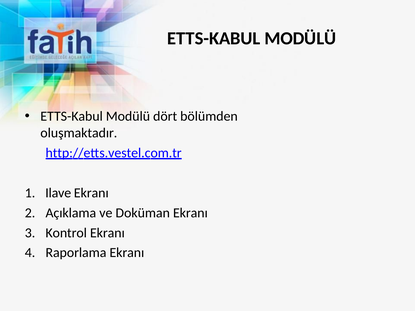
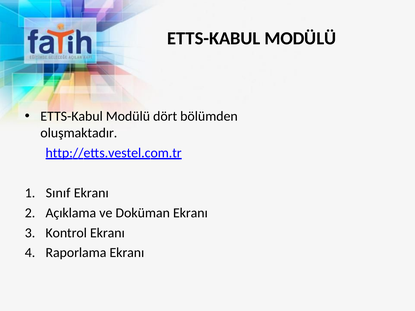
Ilave: Ilave -> Sınıf
